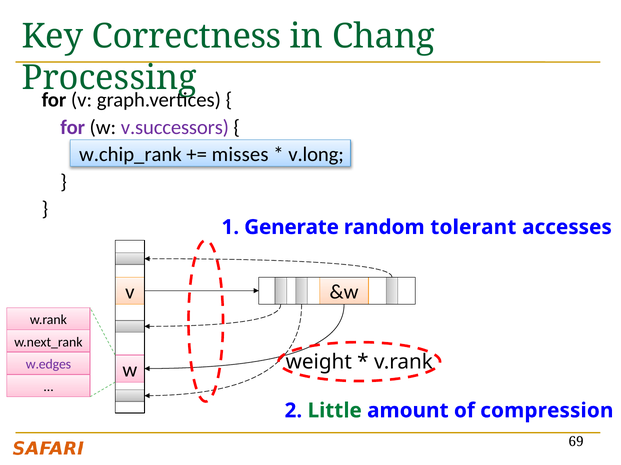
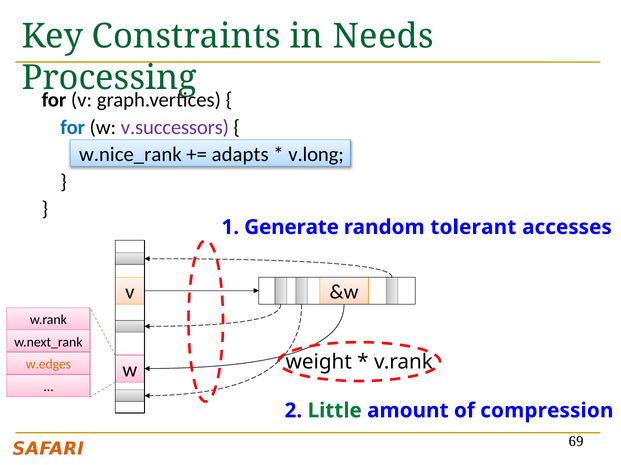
Correctness: Correctness -> Constraints
Chang: Chang -> Needs
for at (73, 128) colour: purple -> blue
w.chip_rank: w.chip_rank -> w.nice_rank
misses: misses -> adapts
w.edges colour: purple -> orange
